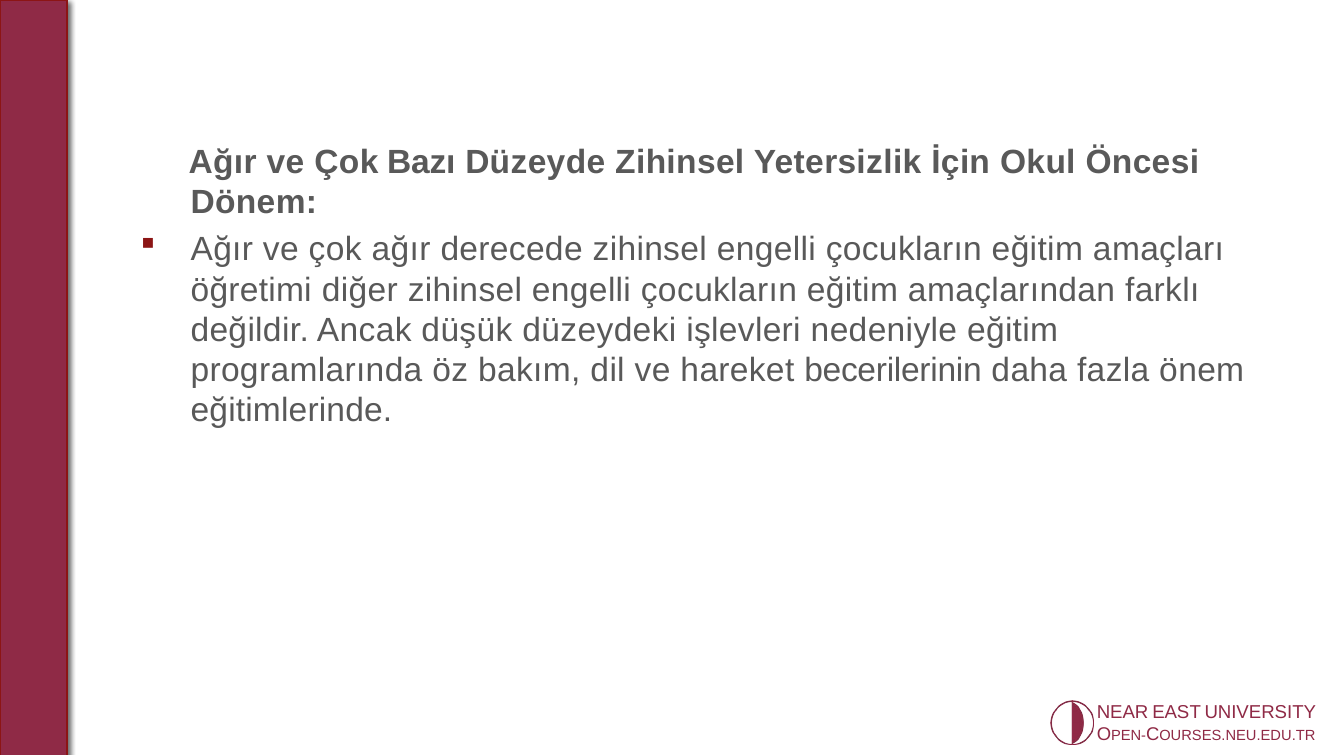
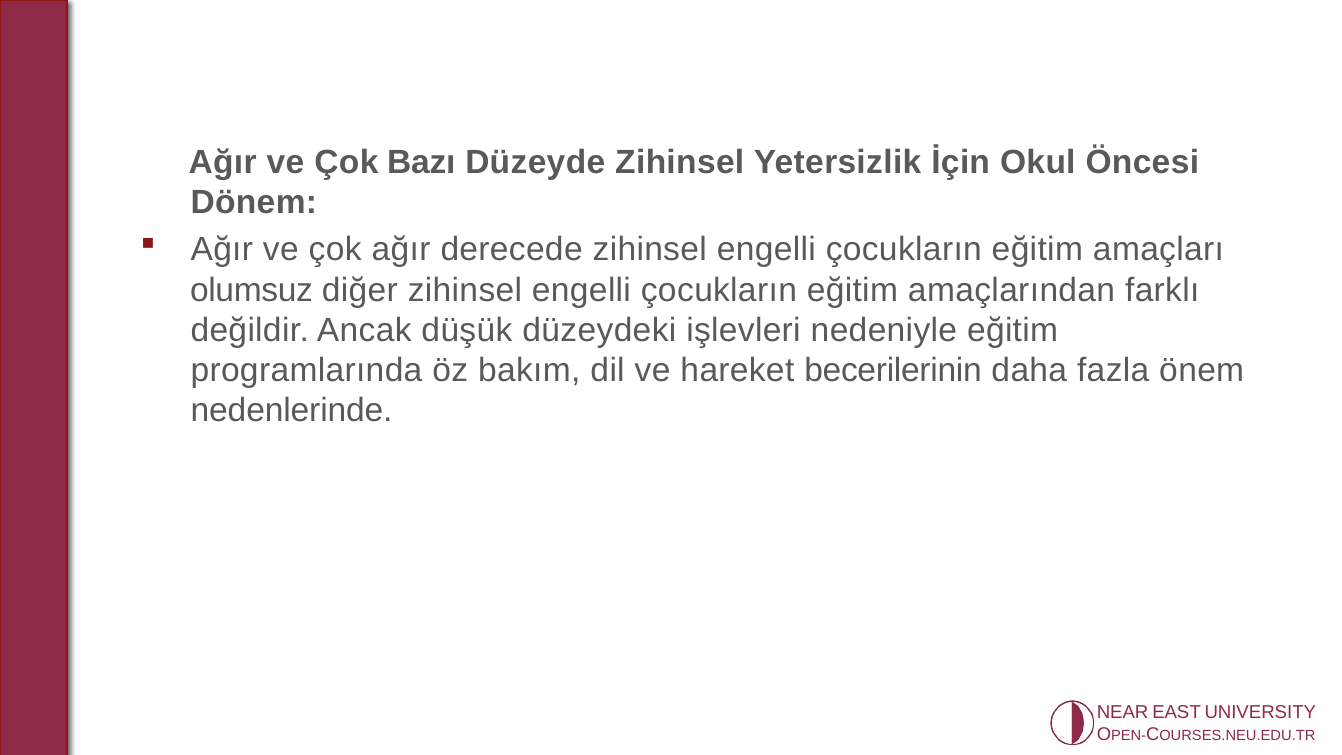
öğretimi: öğretimi -> olumsuz
eğitimlerinde: eğitimlerinde -> nedenlerinde
